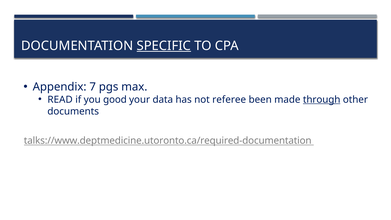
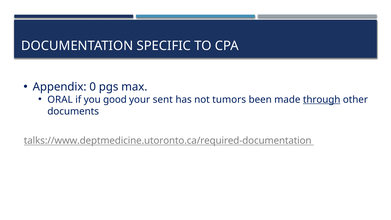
SPECIFIC underline: present -> none
7: 7 -> 0
READ: READ -> ORAL
data: data -> sent
referee: referee -> tumors
